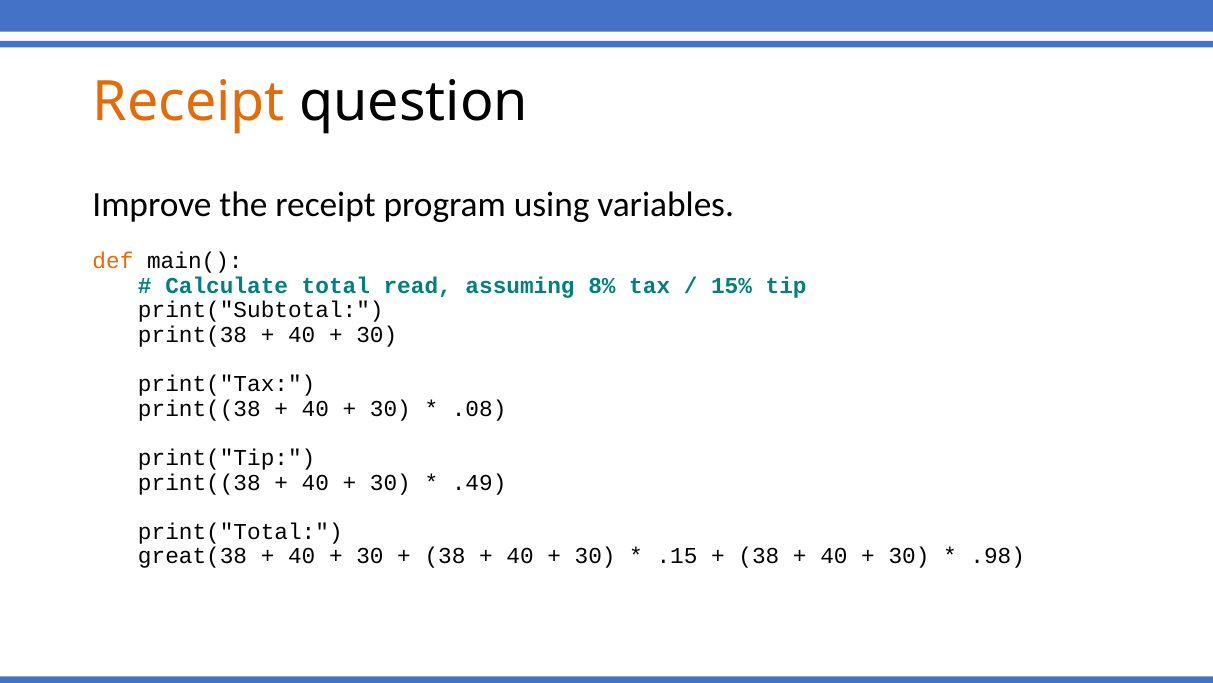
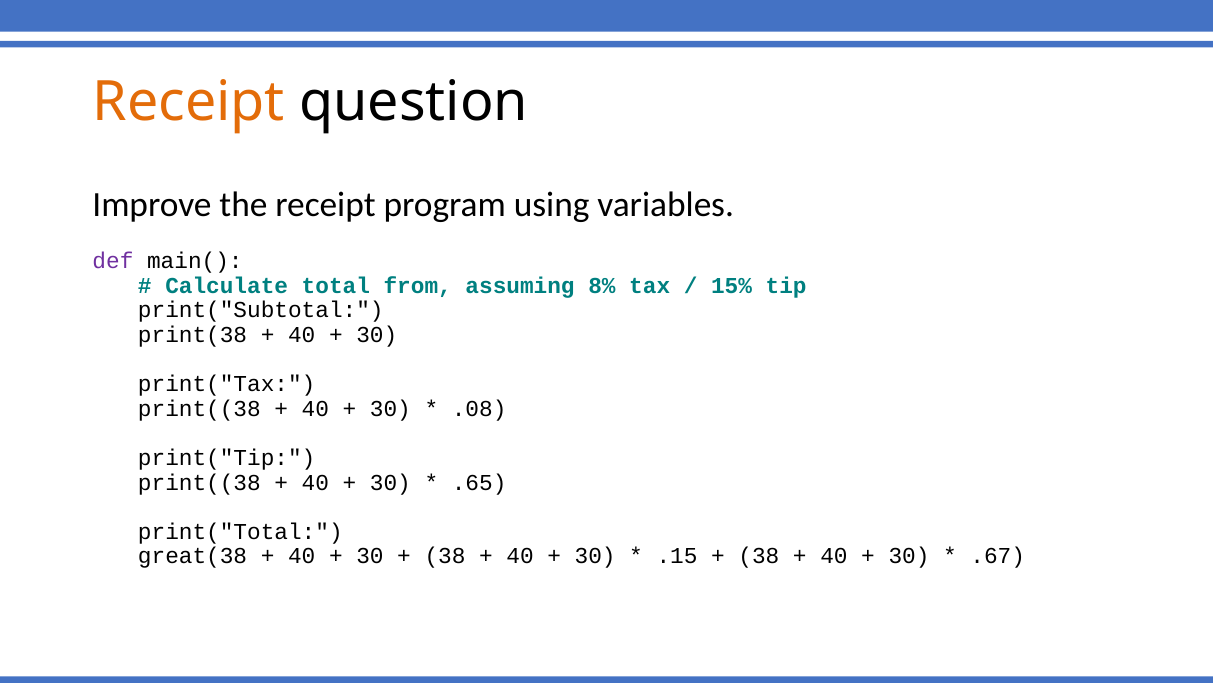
def colour: orange -> purple
read: read -> from
.49: .49 -> .65
.98: .98 -> .67
